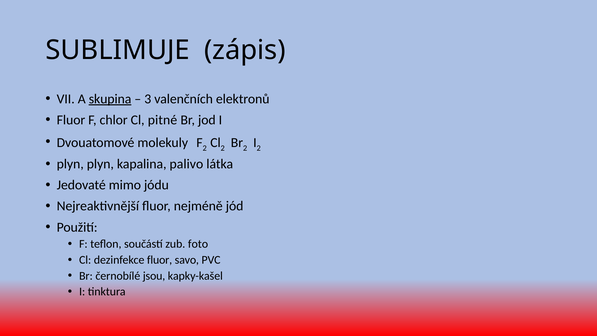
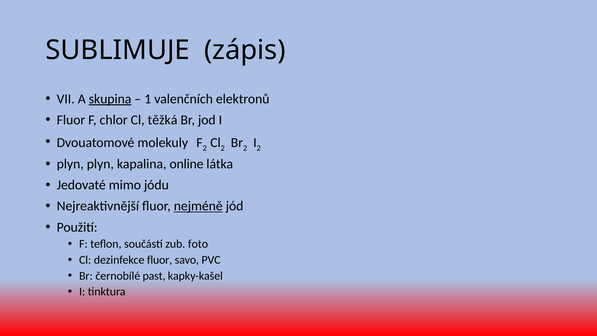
3: 3 -> 1
pitné: pitné -> těžká
palivo: palivo -> online
nejméně underline: none -> present
jsou: jsou -> past
